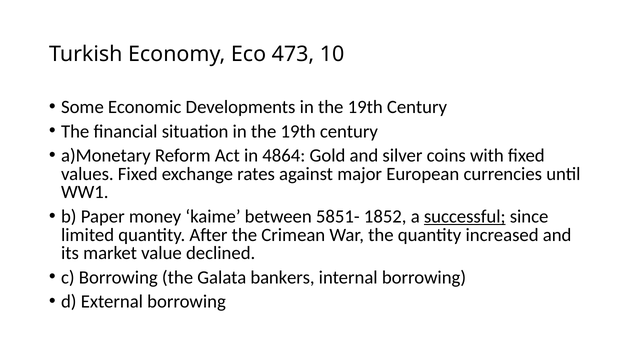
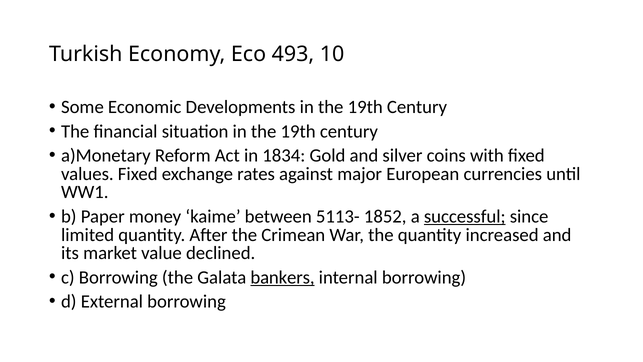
473: 473 -> 493
4864: 4864 -> 1834
5851-: 5851- -> 5113-
bankers underline: none -> present
